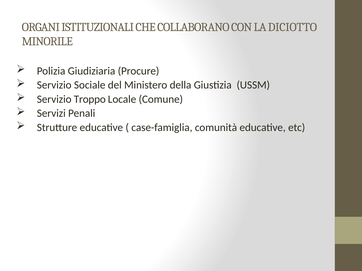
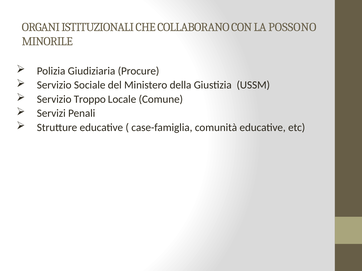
DICIOTTO: DICIOTTO -> POSSONO
